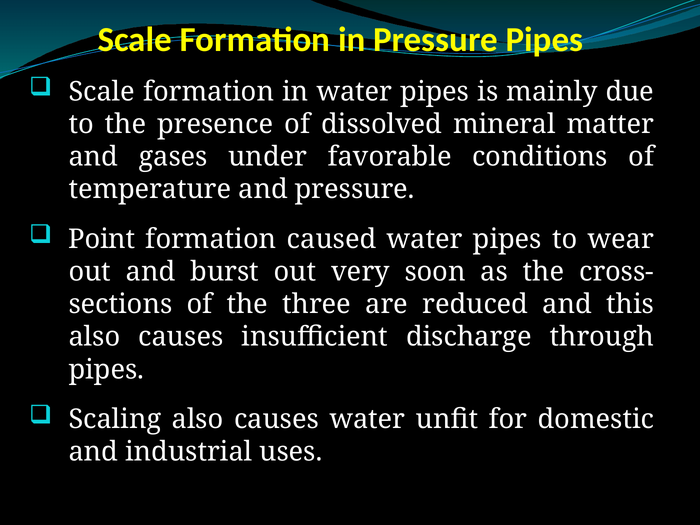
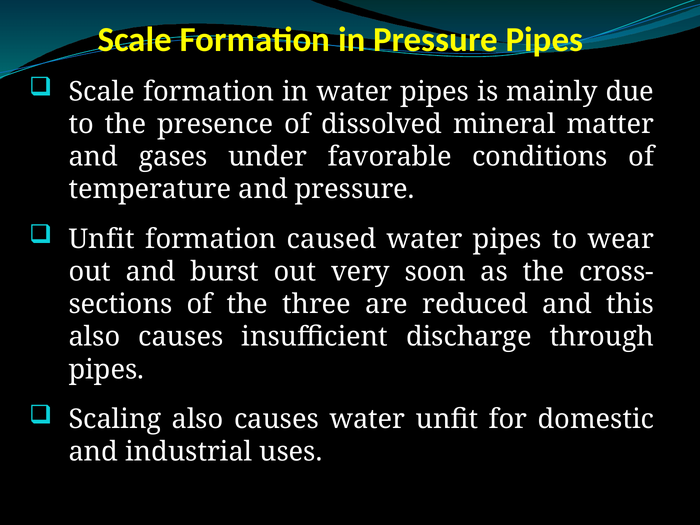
Point at (102, 239): Point -> Unfit
